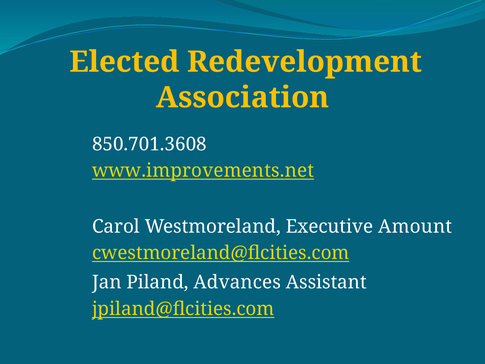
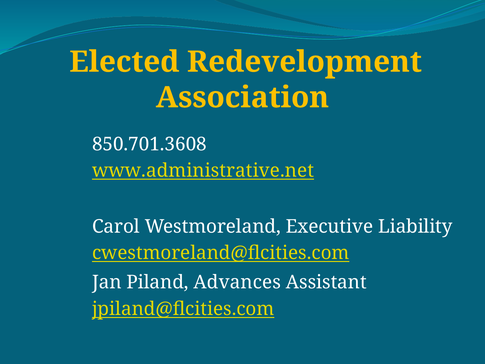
www.improvements.net: www.improvements.net -> www.administrative.net
Amount: Amount -> Liability
